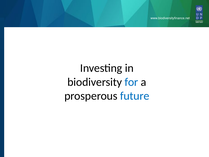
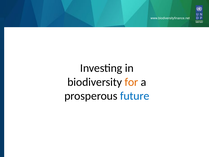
for colour: blue -> orange
